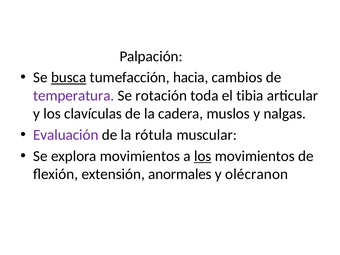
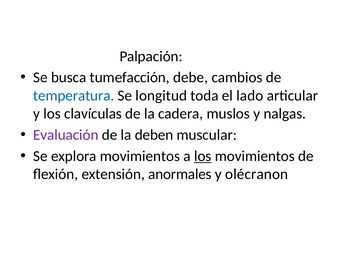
busca underline: present -> none
hacia: hacia -> debe
temperatura colour: purple -> blue
rotación: rotación -> longitud
tibia: tibia -> lado
rótula: rótula -> deben
